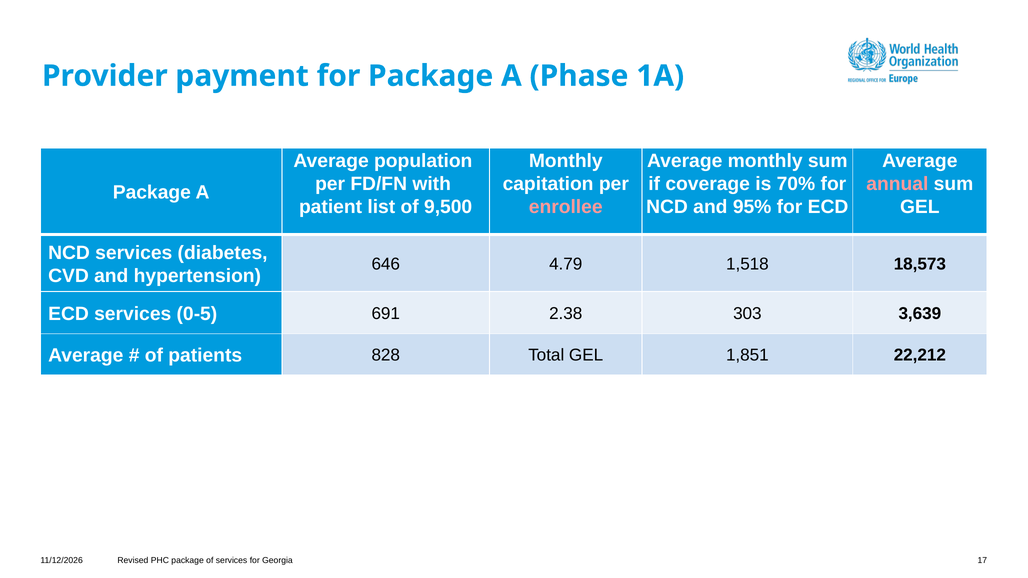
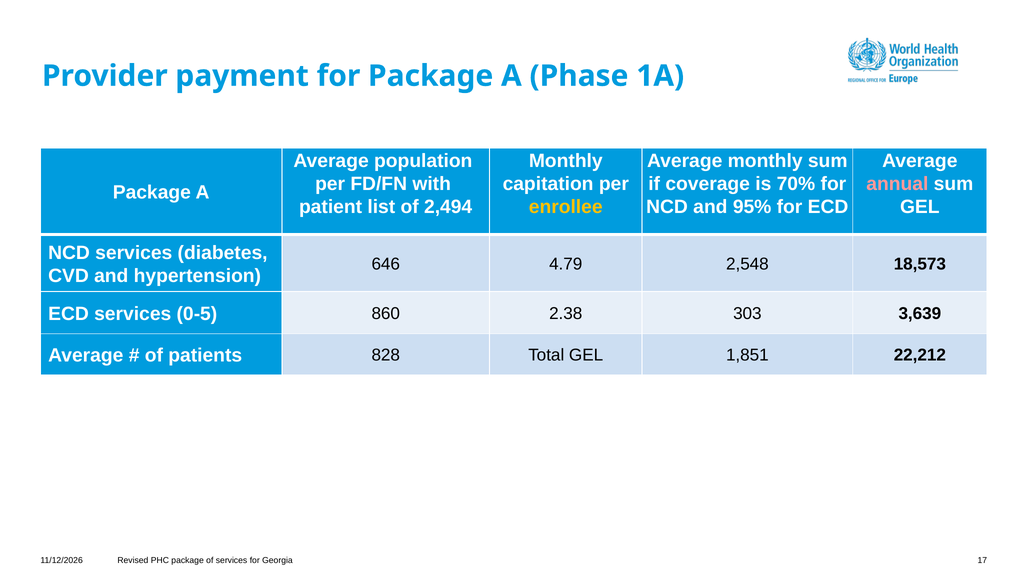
9,500: 9,500 -> 2,494
enrollee colour: pink -> yellow
1,518: 1,518 -> 2,548
691: 691 -> 860
